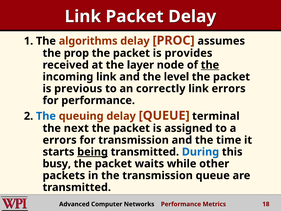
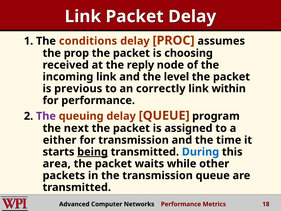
algorithms: algorithms -> conditions
provides: provides -> choosing
layer: layer -> reply
the at (210, 65) underline: present -> none
link errors: errors -> within
The at (46, 116) colour: blue -> purple
terminal: terminal -> program
errors at (60, 140): errors -> either
busy: busy -> area
